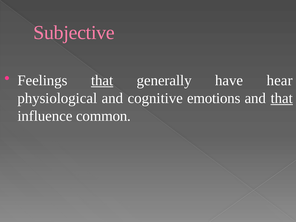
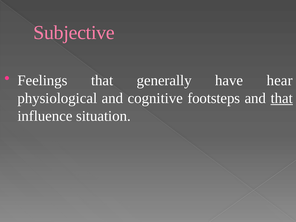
that at (102, 80) underline: present -> none
emotions: emotions -> footsteps
common: common -> situation
